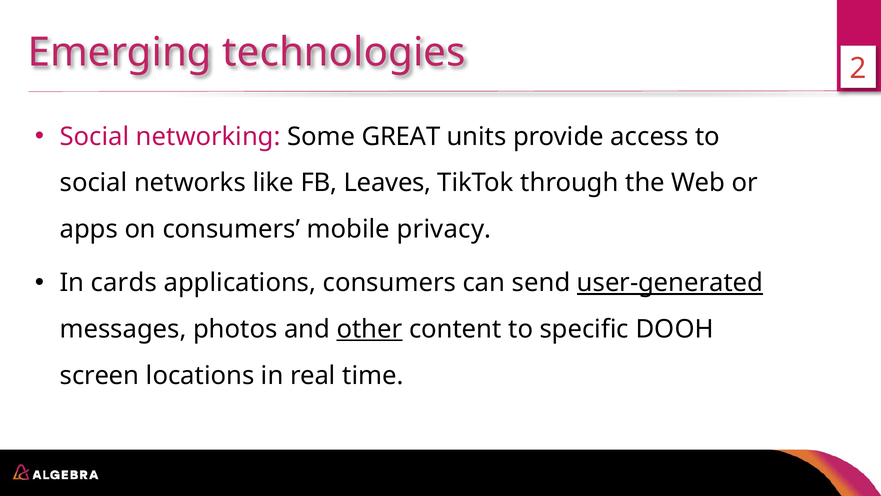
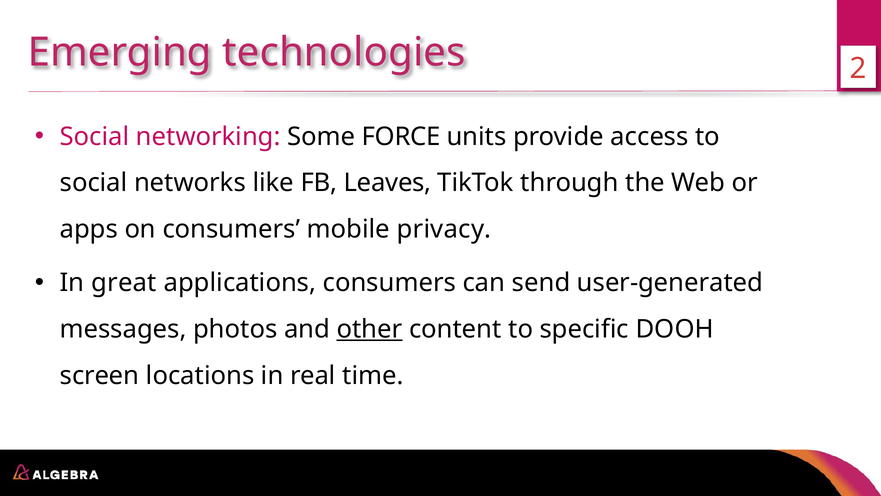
GREAT: GREAT -> FORCE
cards: cards -> great
user-generated underline: present -> none
